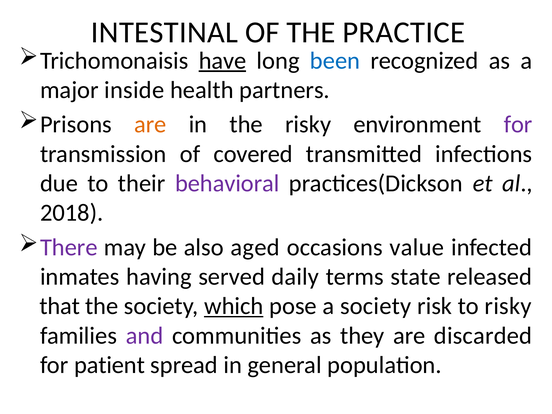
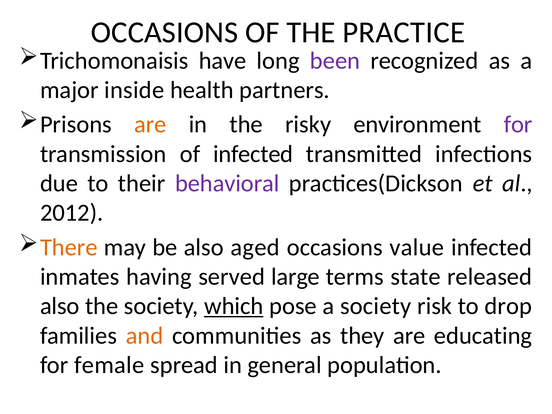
INTESTINAL at (164, 32): INTESTINAL -> OCCASIONS
have underline: present -> none
been colour: blue -> purple
of covered: covered -> infected
2018: 2018 -> 2012
There colour: purple -> orange
daily: daily -> large
that at (60, 306): that -> also
to risky: risky -> drop
and colour: purple -> orange
discarded: discarded -> educating
patient: patient -> female
